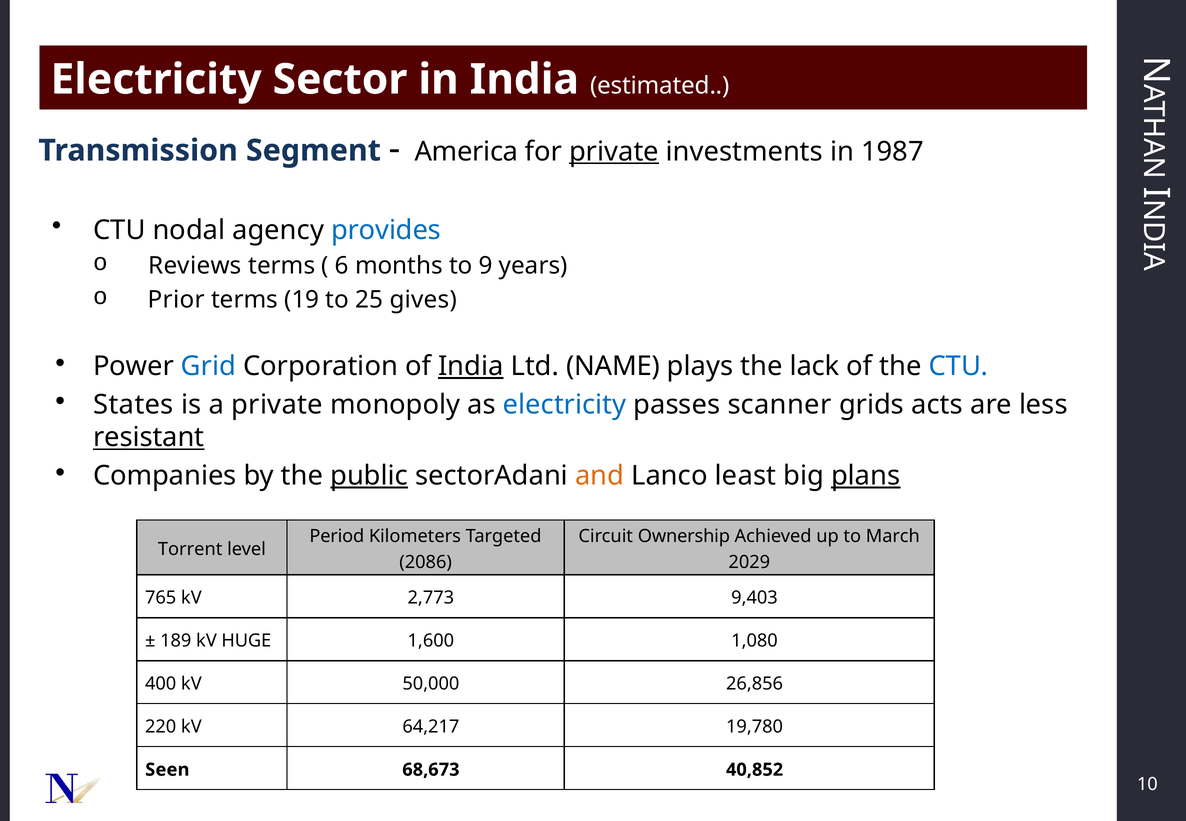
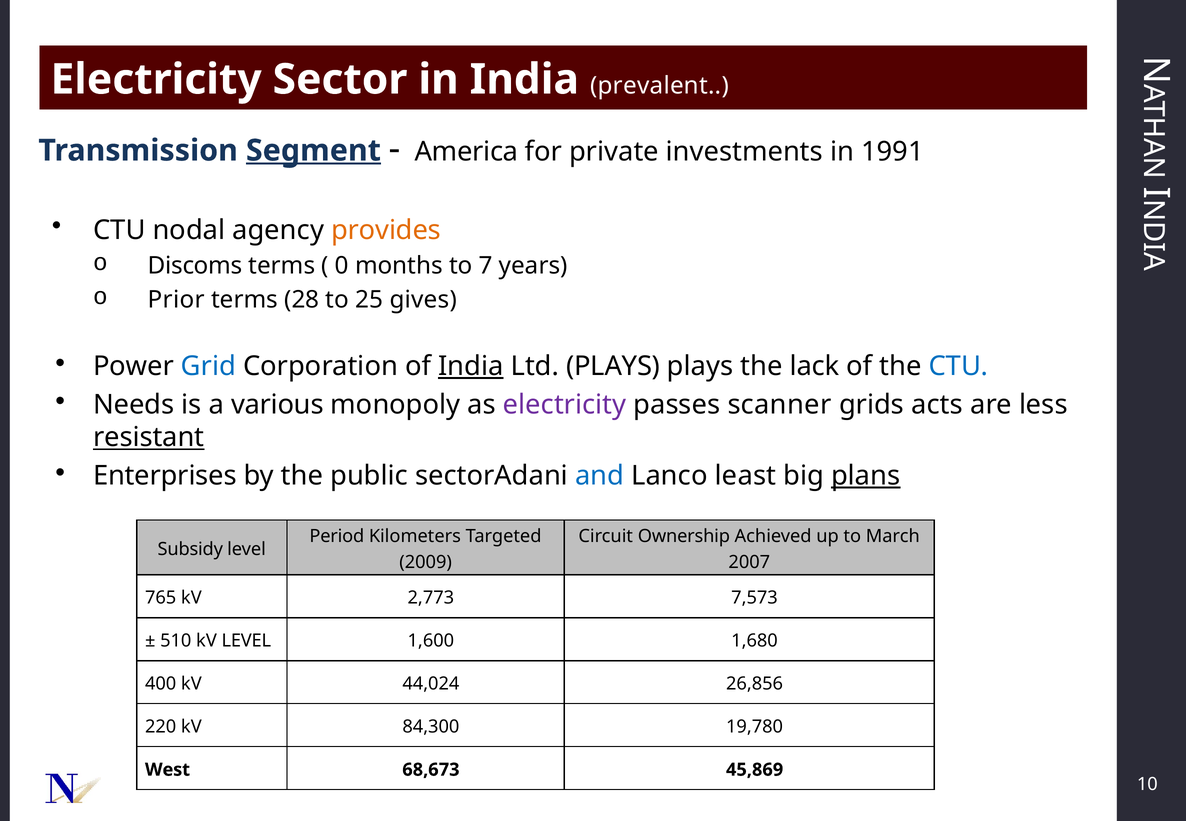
estimated: estimated -> prevalent
Segment underline: none -> present
private at (614, 152) underline: present -> none
1987: 1987 -> 1991
provides colour: blue -> orange
Reviews: Reviews -> Discoms
6: 6 -> 0
9: 9 -> 7
19: 19 -> 28
Ltd NAME: NAME -> PLAYS
States: States -> Needs
a private: private -> various
electricity at (565, 405) colour: blue -> purple
Companies: Companies -> Enterprises
public underline: present -> none
and colour: orange -> blue
Torrent: Torrent -> Subsidy
2086: 2086 -> 2009
2029: 2029 -> 2007
9,403: 9,403 -> 7,573
189: 189 -> 510
kV HUGE: HUGE -> LEVEL
1,080: 1,080 -> 1,680
50,000: 50,000 -> 44,024
64,217: 64,217 -> 84,300
Seen: Seen -> West
40,852: 40,852 -> 45,869
